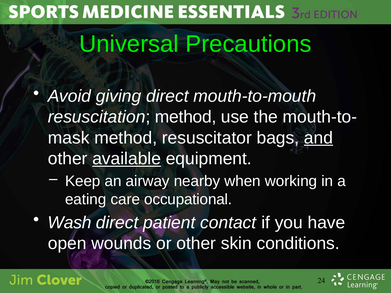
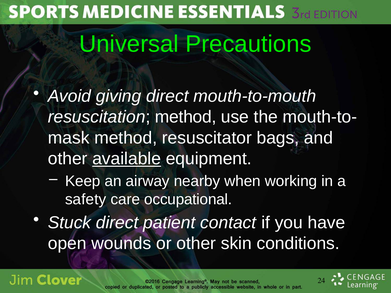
and underline: present -> none
eating: eating -> safety
Wash: Wash -> Stuck
